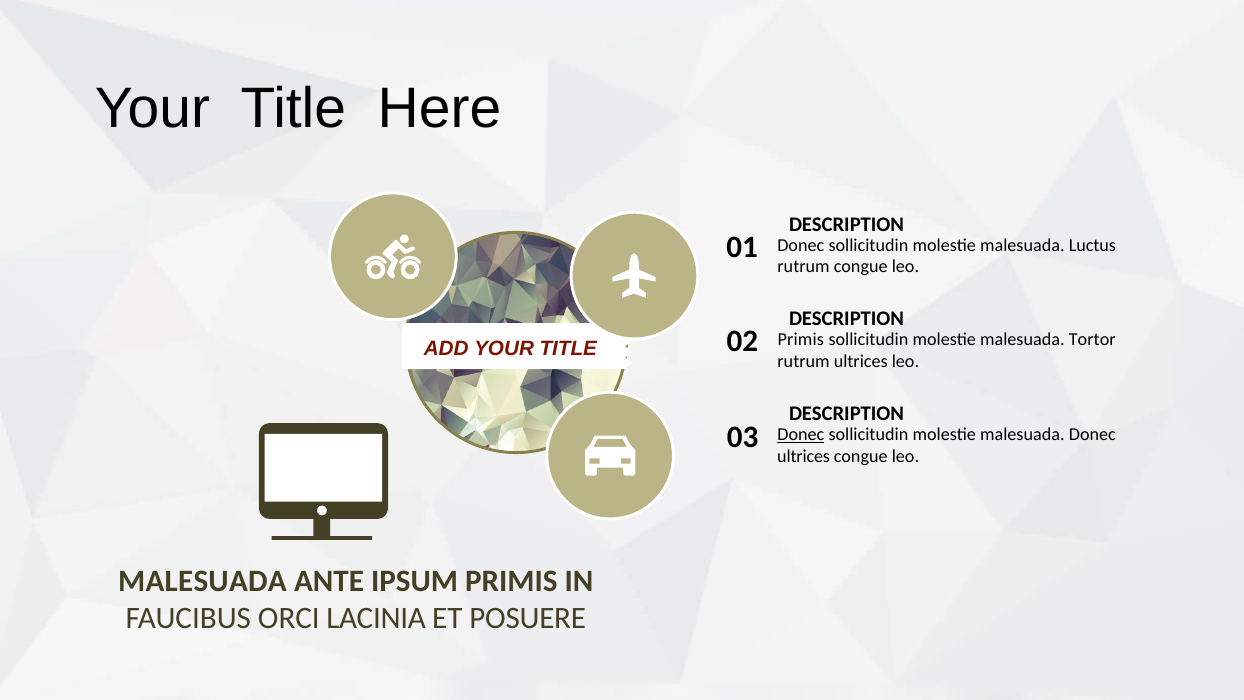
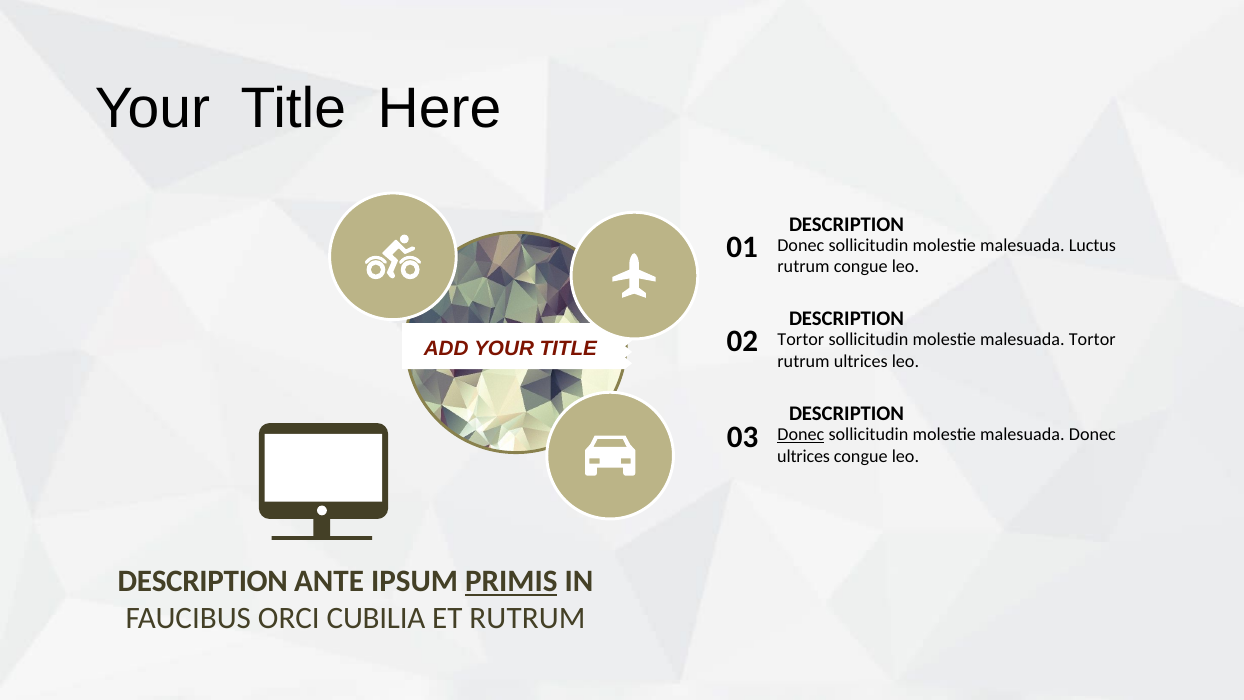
Primis at (801, 340): Primis -> Tortor
MALESUADA at (202, 581): MALESUADA -> DESCRIPTION
PRIMIS at (511, 581) underline: none -> present
LACINIA: LACINIA -> CUBILIA
ET POSUERE: POSUERE -> RUTRUM
